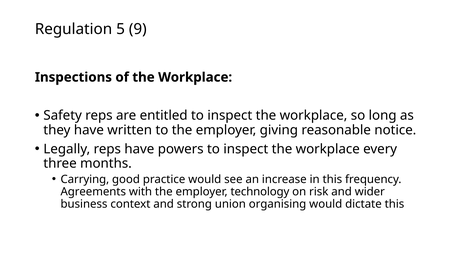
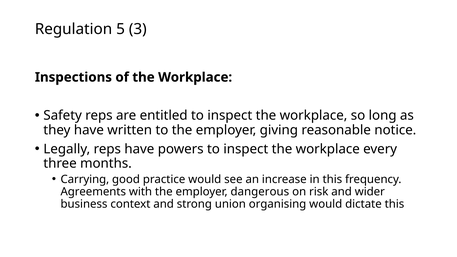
9: 9 -> 3
technology: technology -> dangerous
